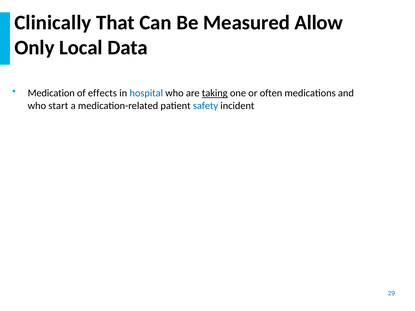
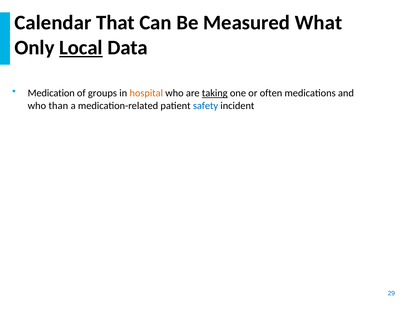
Clinically: Clinically -> Calendar
Allow: Allow -> What
Local underline: none -> present
effects: effects -> groups
hospital colour: blue -> orange
start: start -> than
